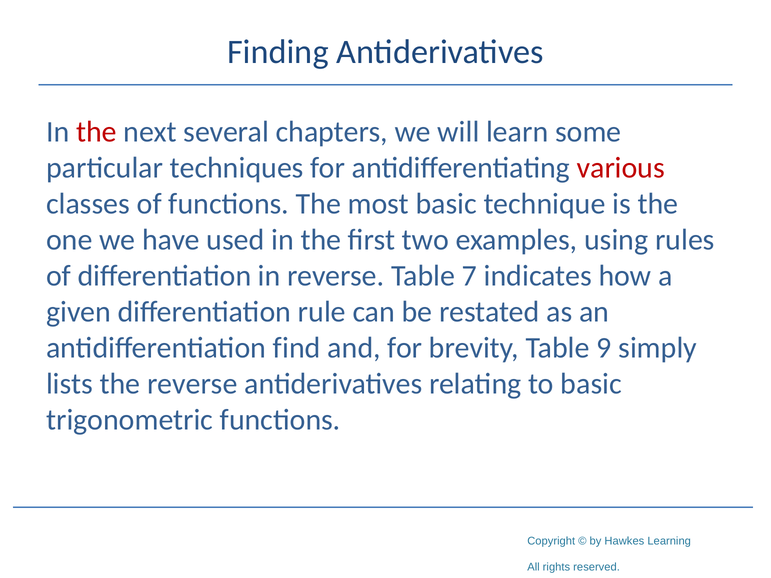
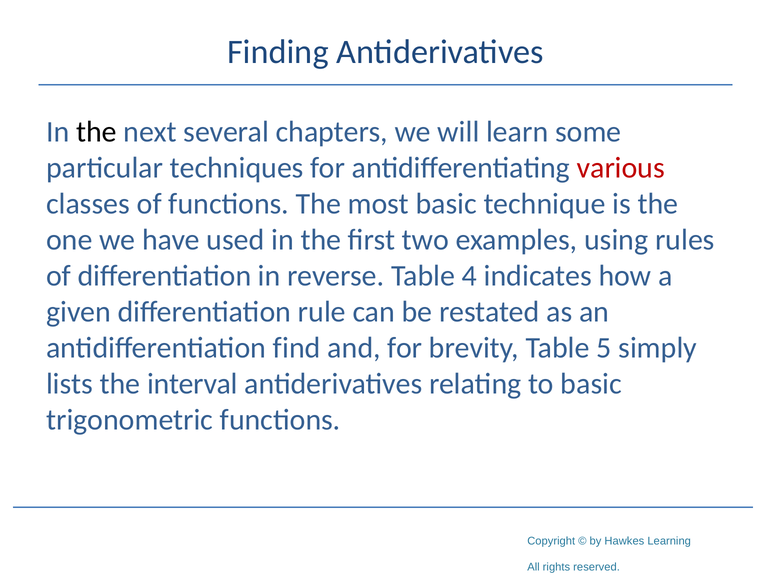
the at (96, 132) colour: red -> black
7: 7 -> 4
9: 9 -> 5
the reverse: reverse -> interval
